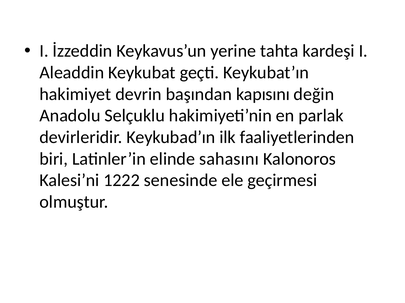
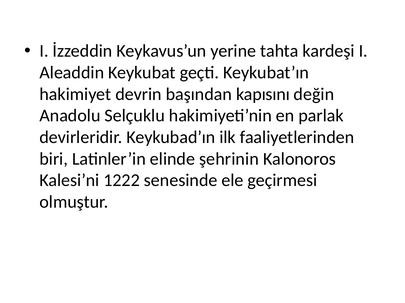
sahasını: sahasını -> şehrinin
